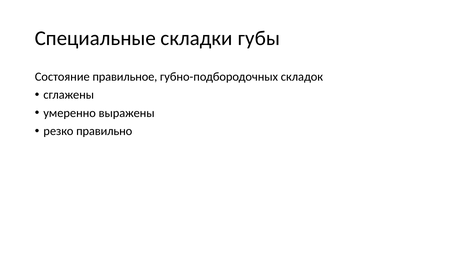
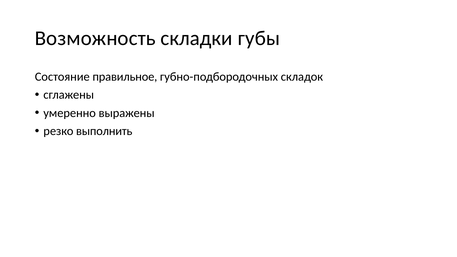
Специальные: Специальные -> Возможность
правильно: правильно -> выполнить
